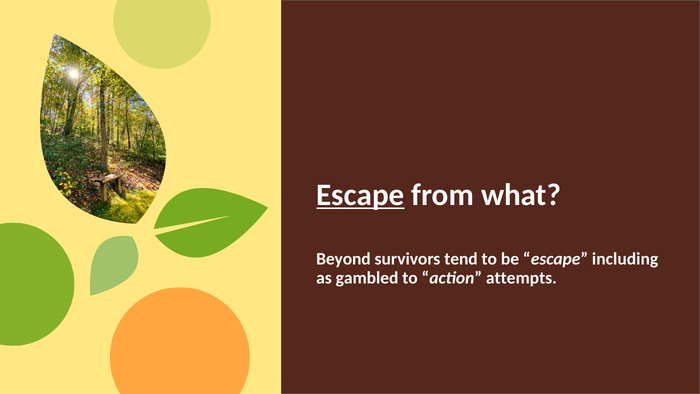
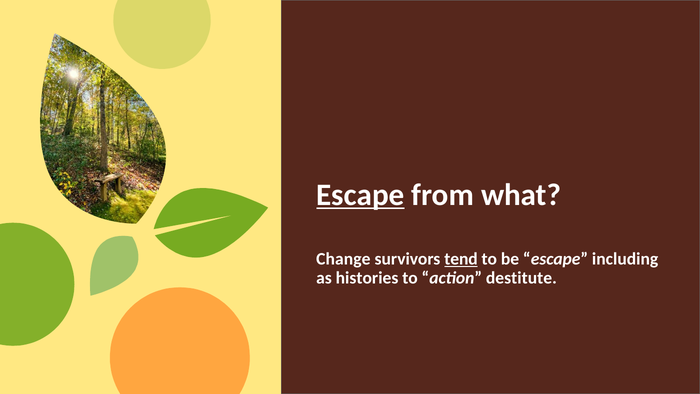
Beyond: Beyond -> Change
tend underline: none -> present
gambled: gambled -> histories
attempts: attempts -> destitute
